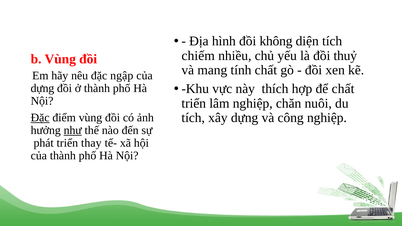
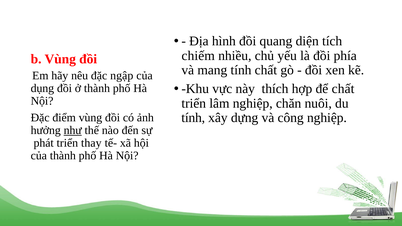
không: không -> quang
thuỷ: thuỷ -> phía
dựng at (42, 88): dựng -> dụng
tích at (193, 118): tích -> tính
Đặc at (40, 118) underline: present -> none
